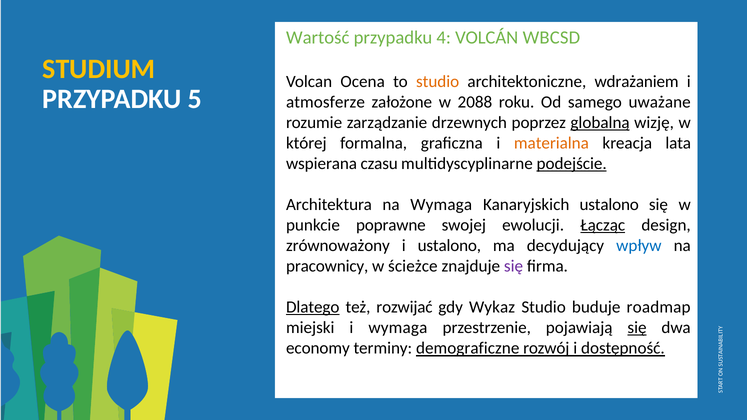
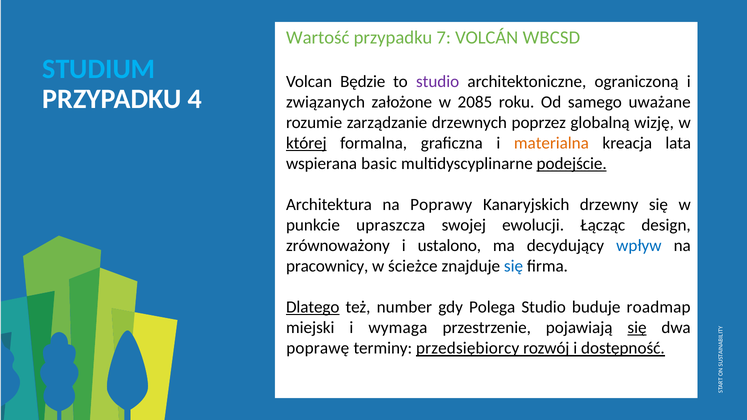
4: 4 -> 7
STUDIUM colour: yellow -> light blue
Ocena: Ocena -> Będzie
studio at (438, 82) colour: orange -> purple
wdrażaniem: wdrażaniem -> ograniczoną
5: 5 -> 4
atmosferze: atmosferze -> związanych
2088: 2088 -> 2085
globalną underline: present -> none
której underline: none -> present
czasu: czasu -> basic
na Wymaga: Wymaga -> Poprawy
ustalono at (609, 205): ustalono -> drzewny
poprawne: poprawne -> upraszcza
Łącząc underline: present -> none
się at (514, 266) colour: purple -> blue
rozwijać: rozwijać -> number
Wykaz: Wykaz -> Polega
economy: economy -> poprawę
demograficzne: demograficzne -> przedsiębiorcy
